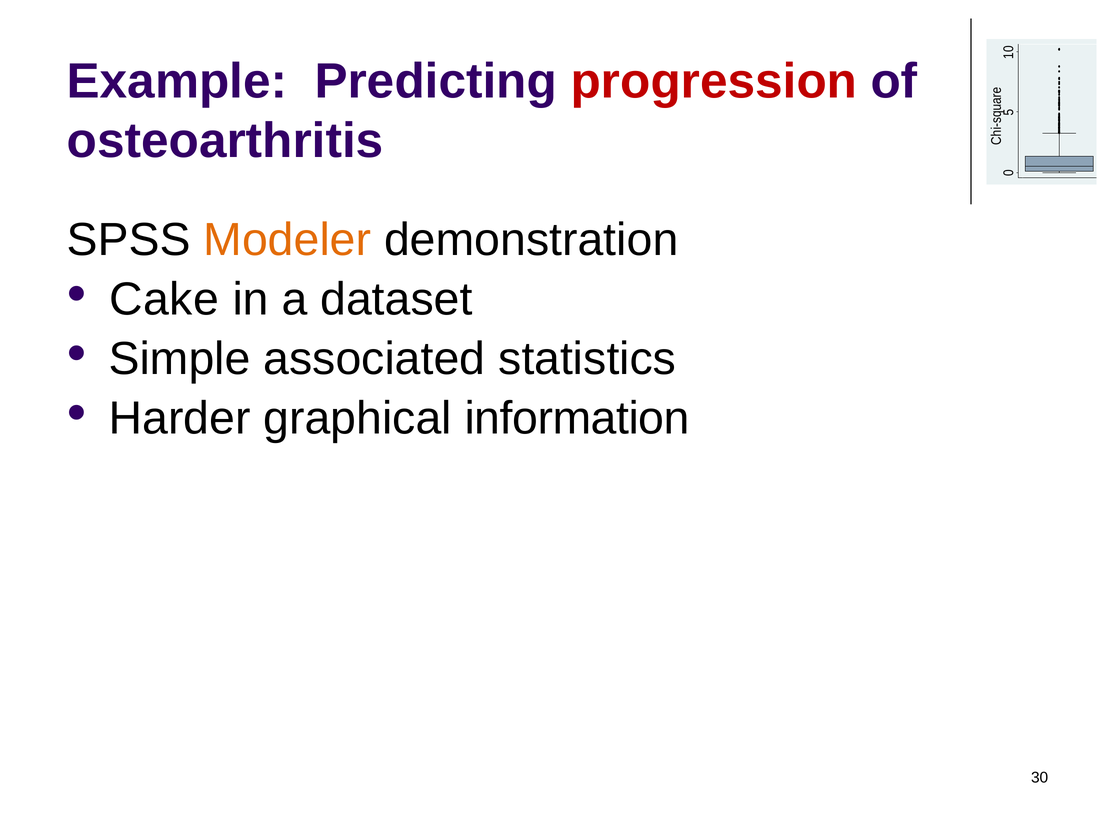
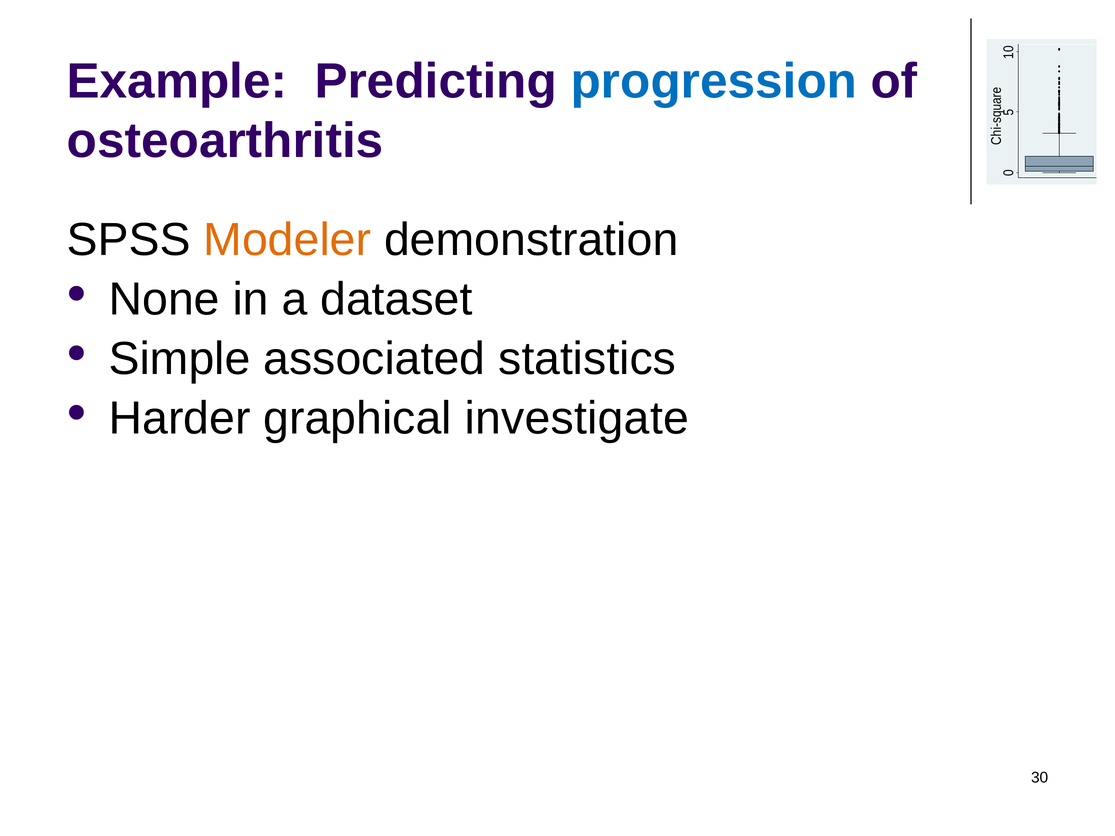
progression colour: red -> blue
Cake: Cake -> None
information: information -> investigate
